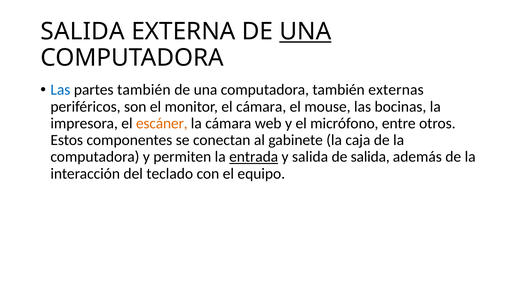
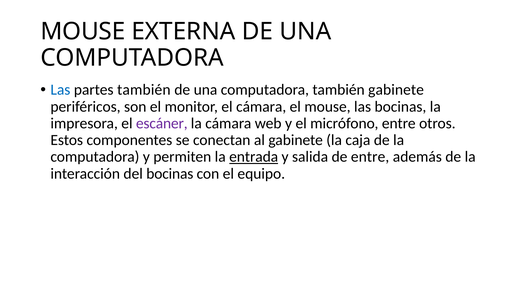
SALIDA at (83, 31): SALIDA -> MOUSE
UNA at (305, 31) underline: present -> none
también externas: externas -> gabinete
escáner colour: orange -> purple
de salida: salida -> entre
del teclado: teclado -> bocinas
